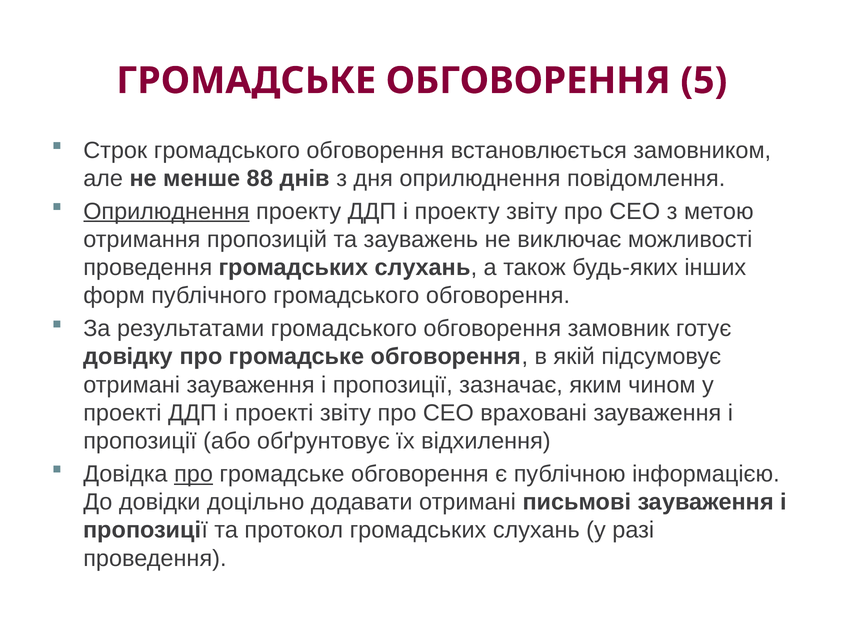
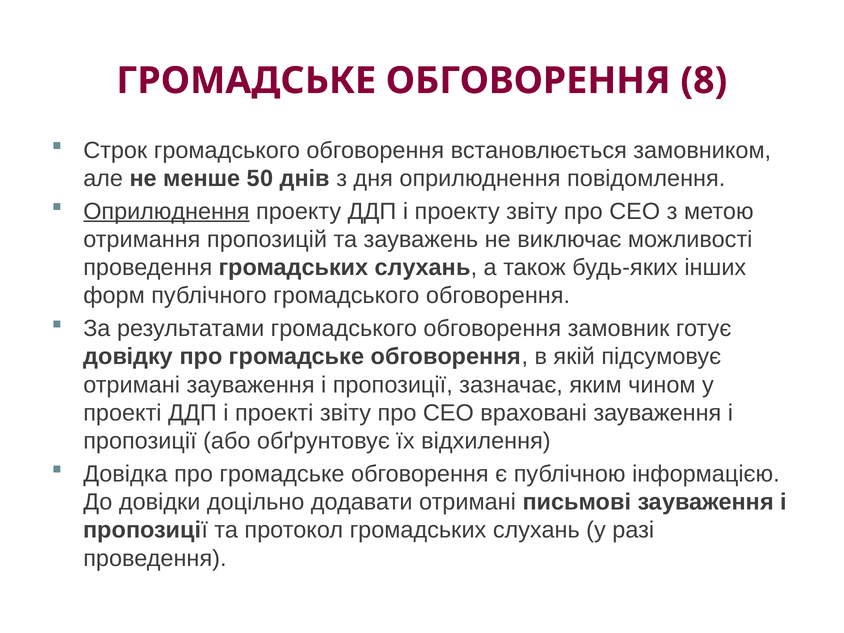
5: 5 -> 8
88: 88 -> 50
про at (194, 474) underline: present -> none
